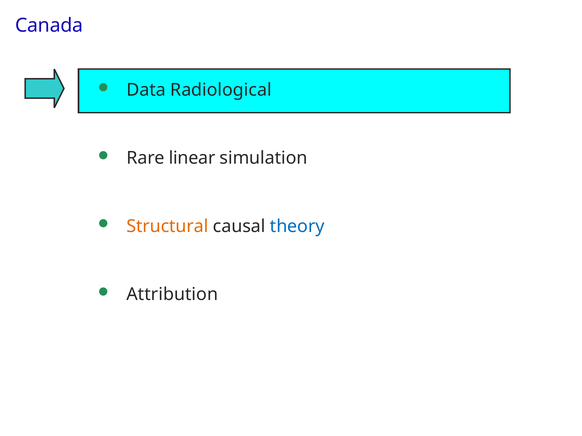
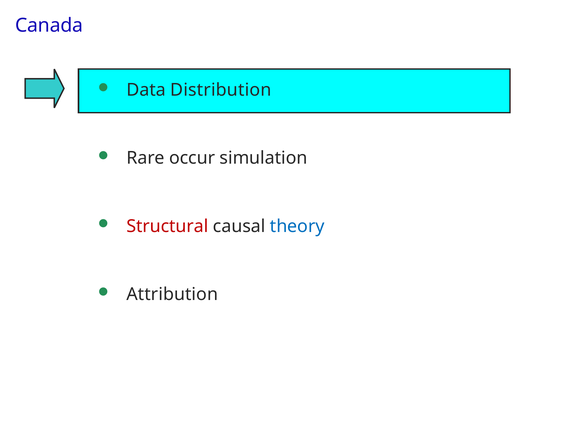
Radiological: Radiological -> Distribution
linear: linear -> occur
Structural colour: orange -> red
